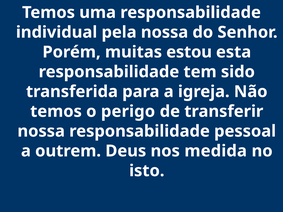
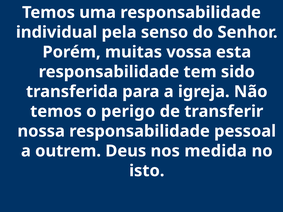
pela nossa: nossa -> senso
estou: estou -> vossa
